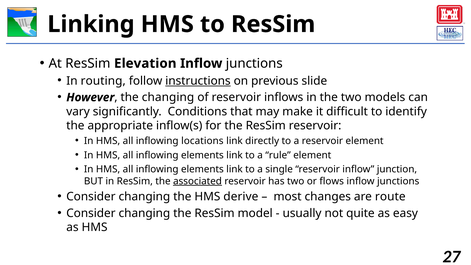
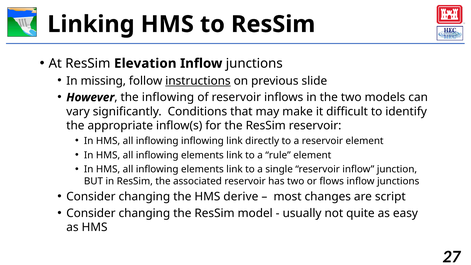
routing: routing -> missing
the changing: changing -> inflowing
inflowing locations: locations -> inflowing
associated underline: present -> none
route: route -> script
